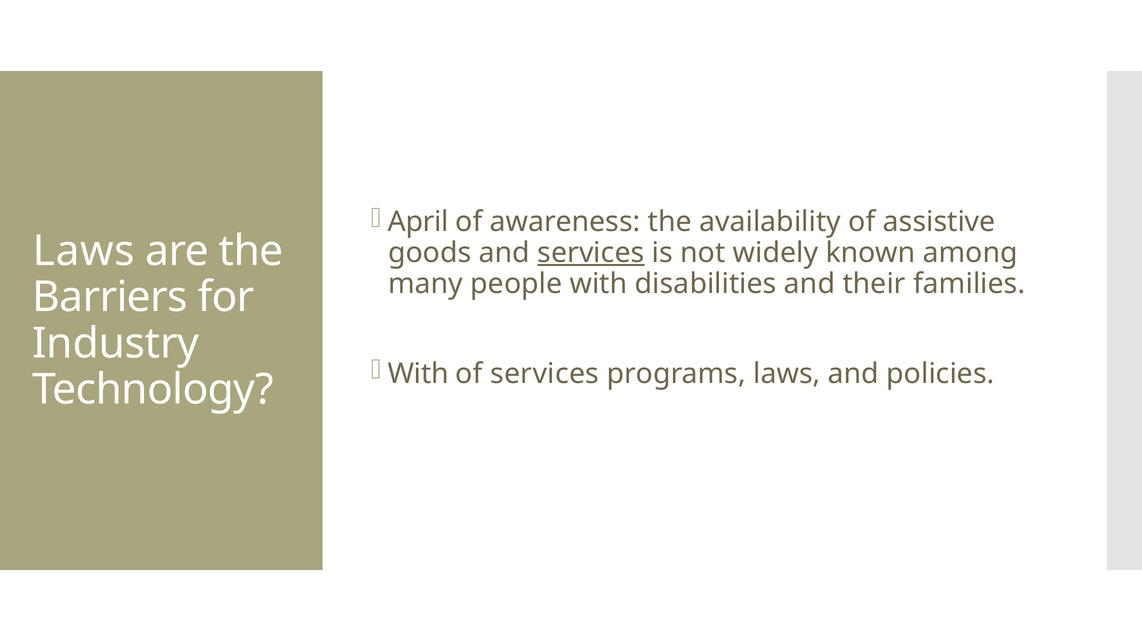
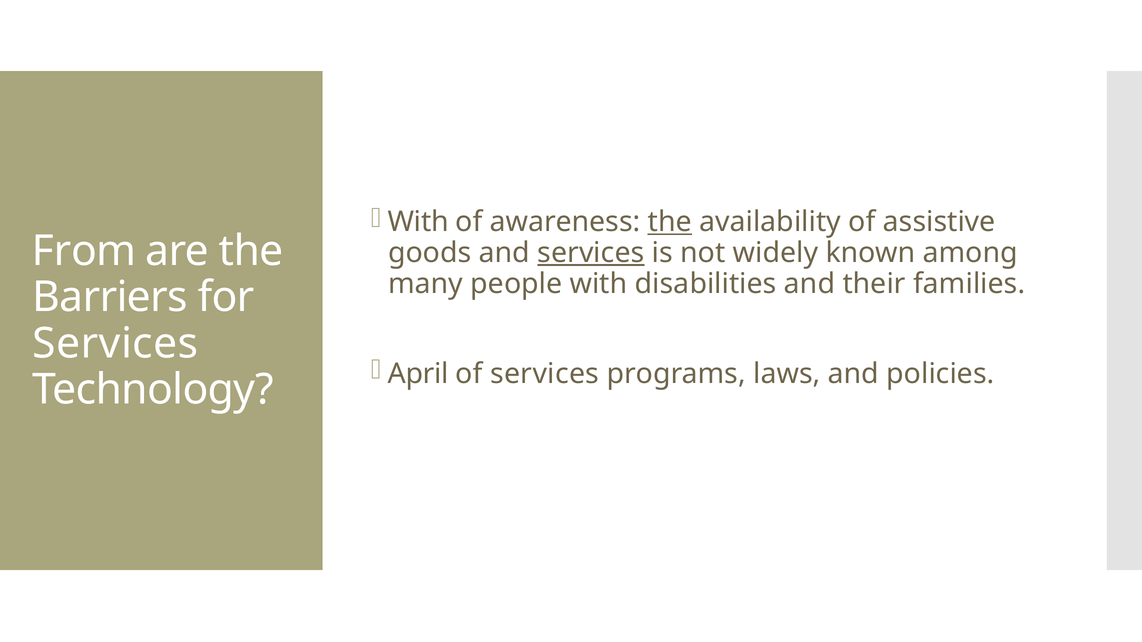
April at (418, 222): April -> With
the at (670, 222) underline: none -> present
Laws at (84, 251): Laws -> From
Industry at (116, 344): Industry -> Services
With at (418, 374): With -> April
